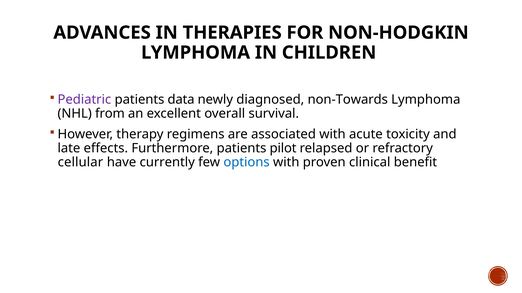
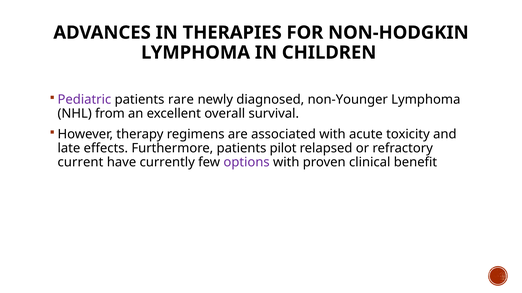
data: data -> rare
non-Towards: non-Towards -> non-Younger
cellular: cellular -> current
options colour: blue -> purple
